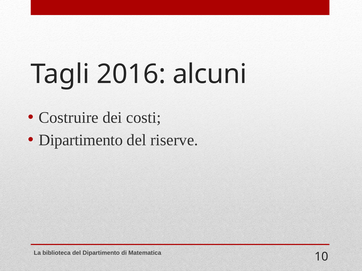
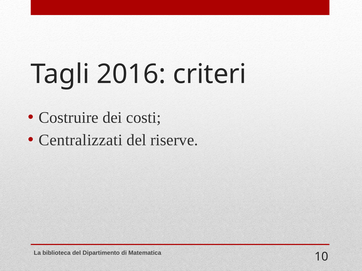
alcuni: alcuni -> criteri
Dipartimento at (81, 140): Dipartimento -> Centralizzati
